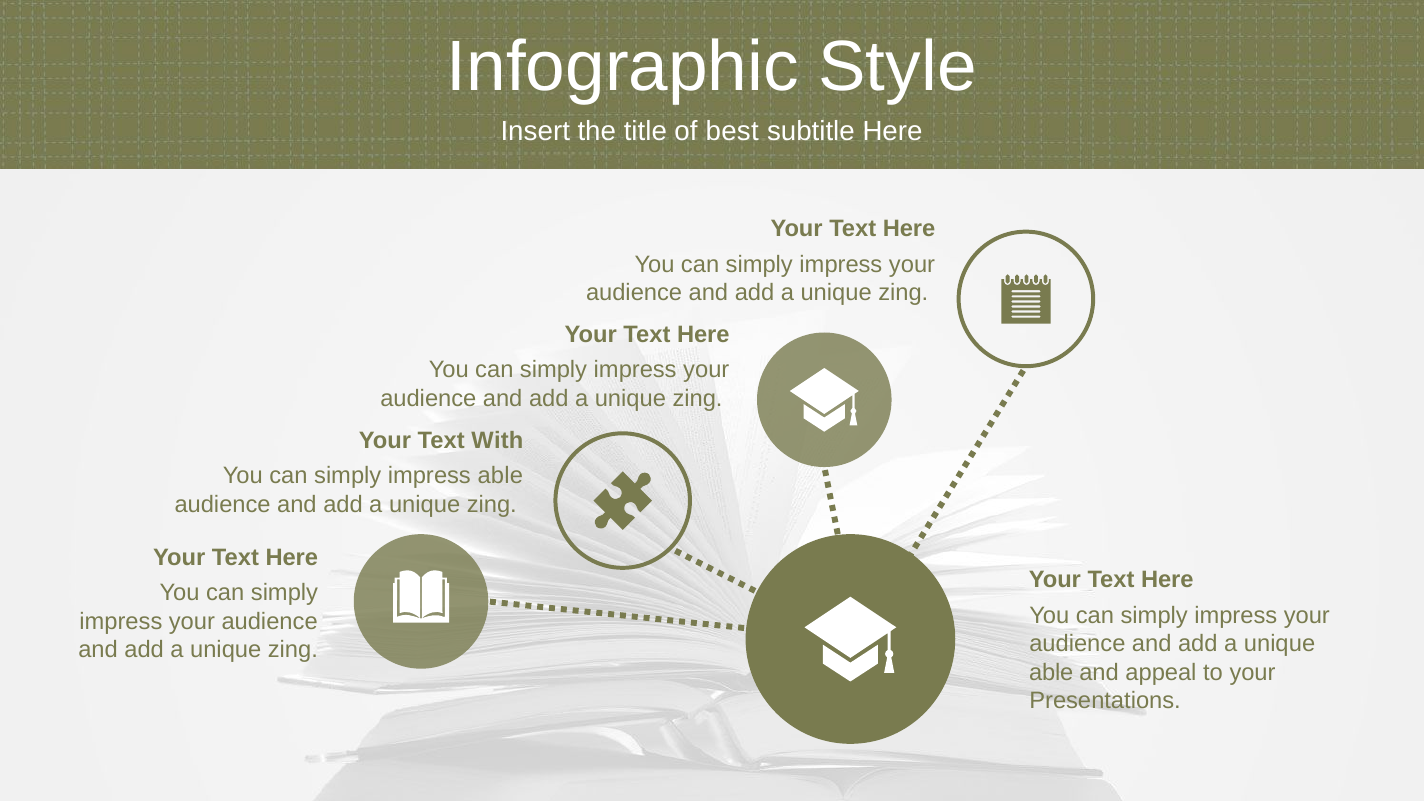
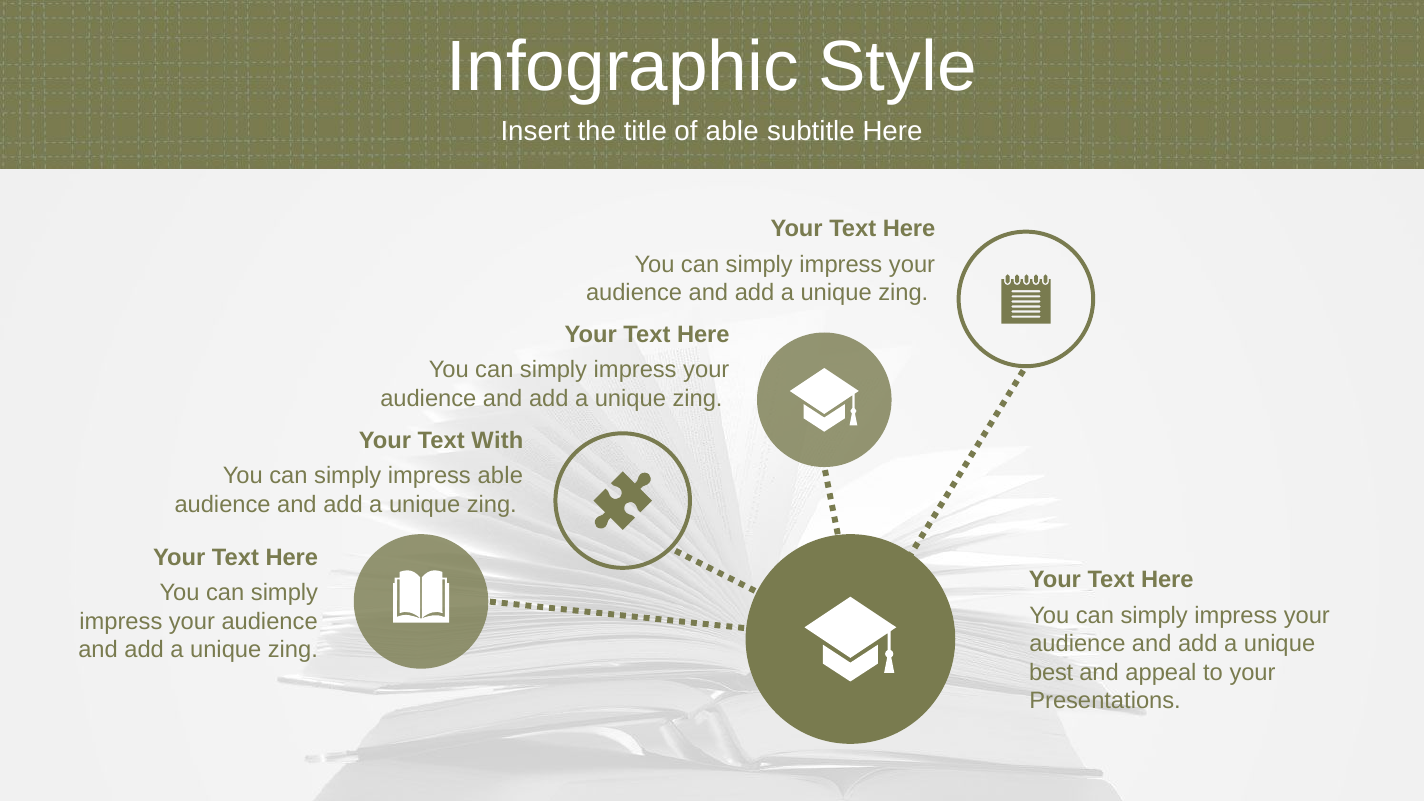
of best: best -> able
able at (1051, 672): able -> best
